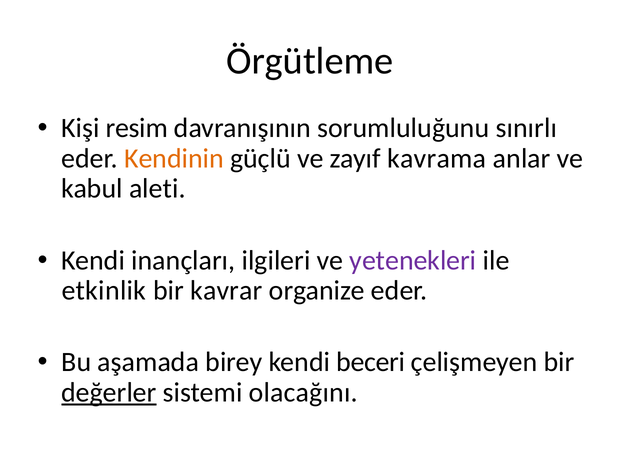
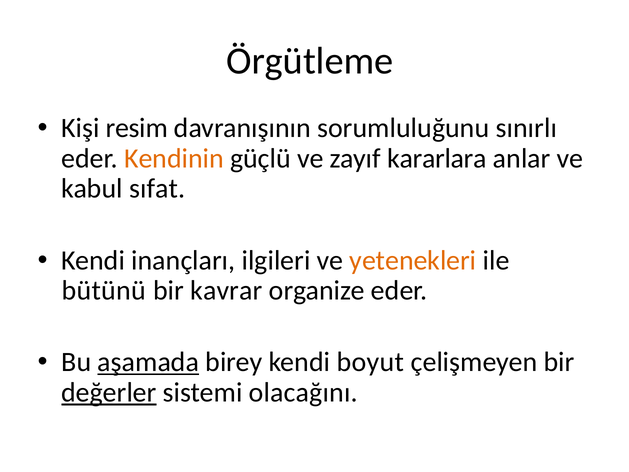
kavrama: kavrama -> kararlara
aleti: aleti -> sıfat
yetenekleri colour: purple -> orange
etkinlik: etkinlik -> bütünü
aşamada underline: none -> present
beceri: beceri -> boyut
